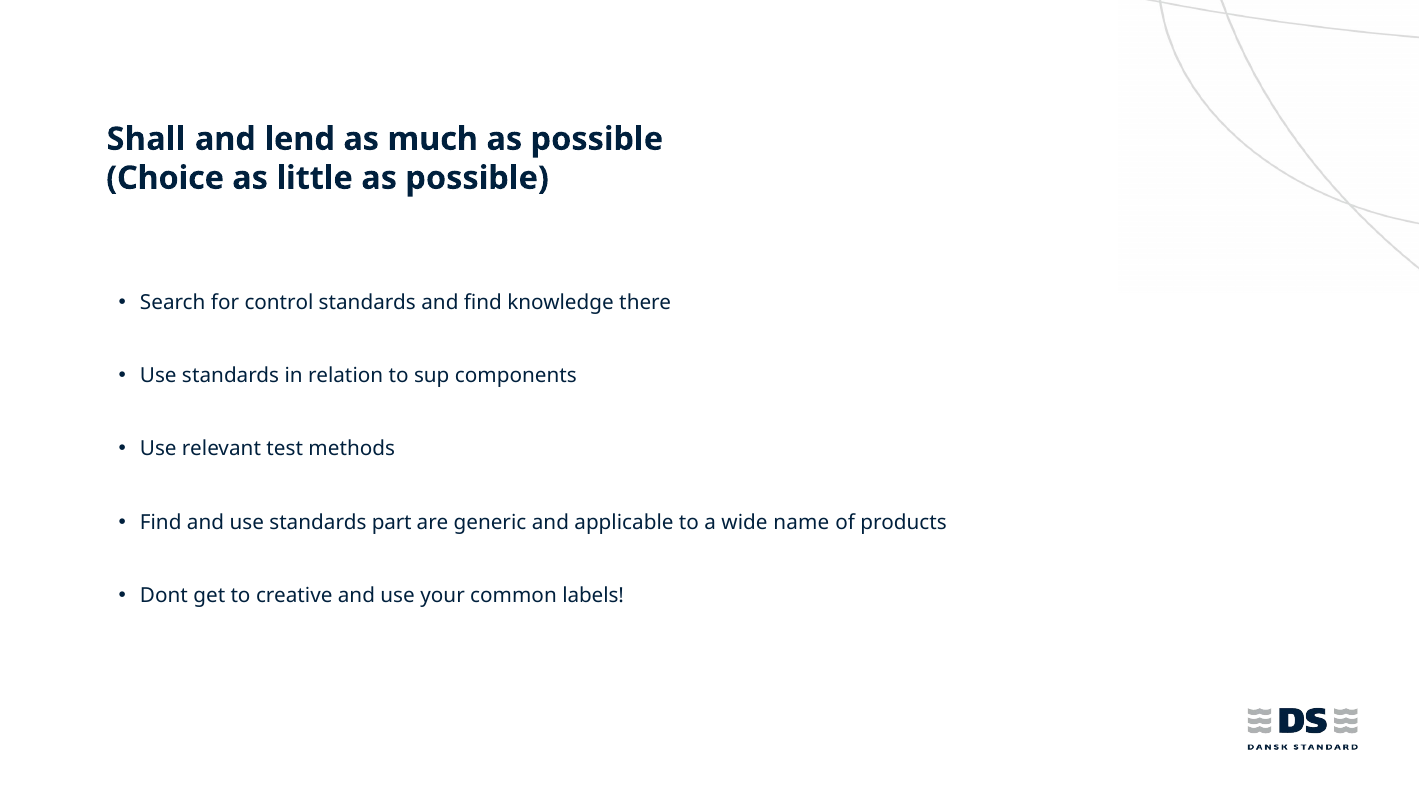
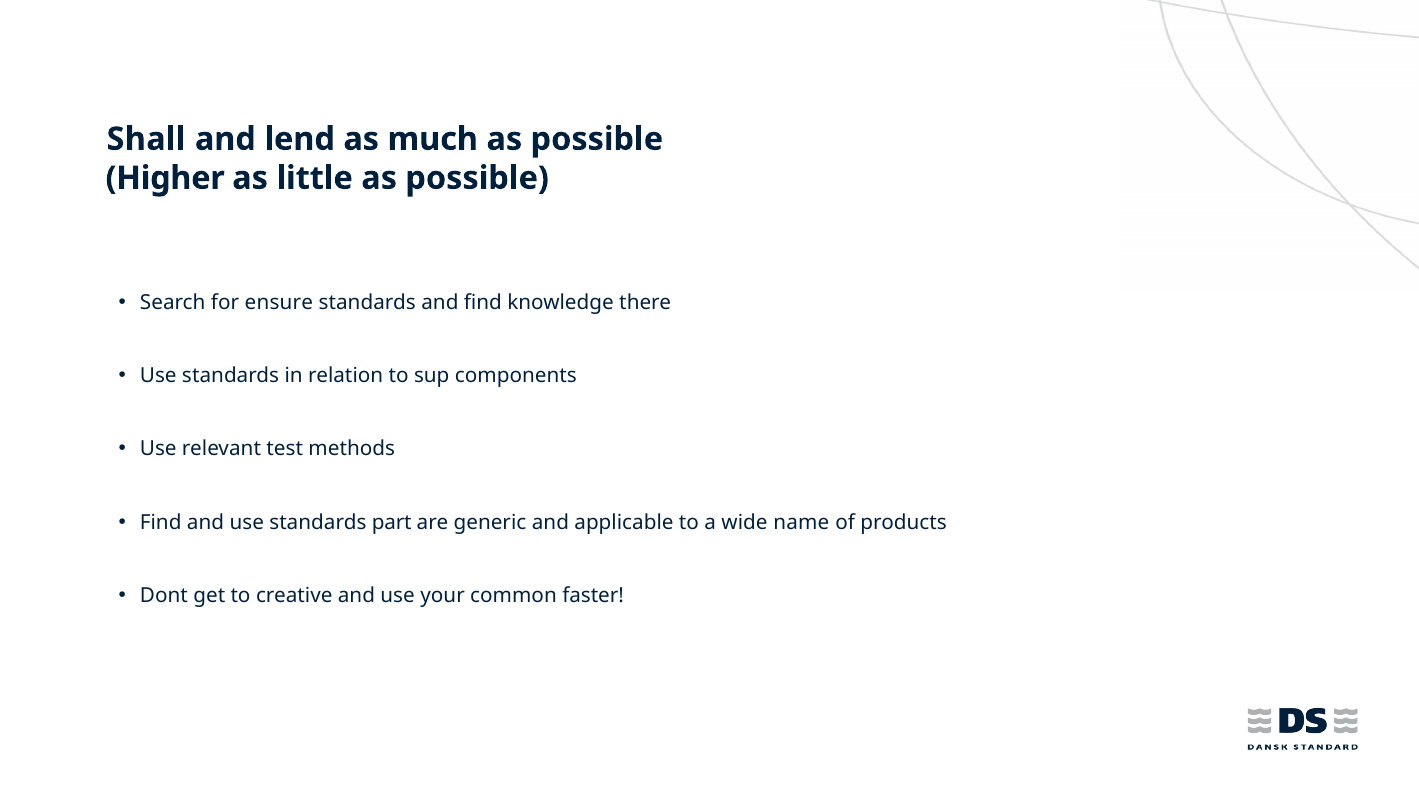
Choice: Choice -> Higher
control: control -> ensure
labels: labels -> faster
